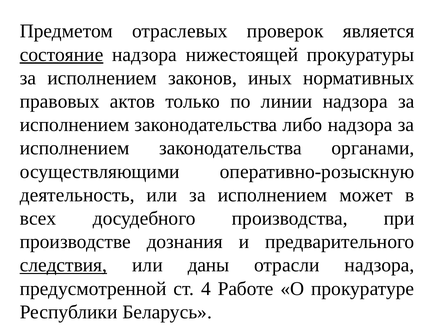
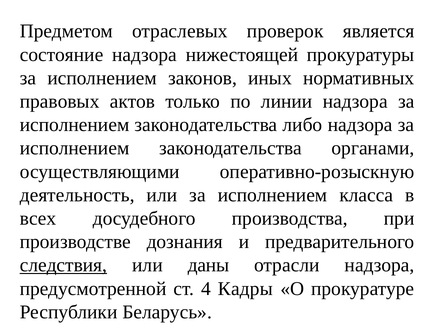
состояние underline: present -> none
может: может -> класса
Работе: Работе -> Кадры
